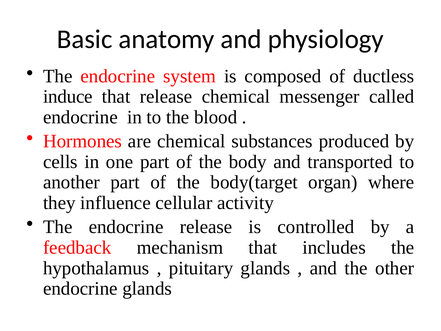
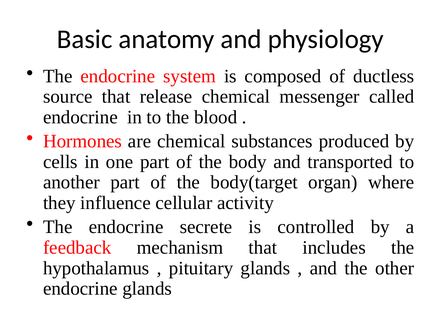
induce: induce -> source
endocrine release: release -> secrete
